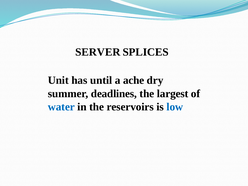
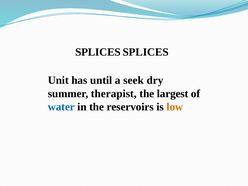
SERVER at (98, 52): SERVER -> SPLICES
ache: ache -> seek
deadlines: deadlines -> therapist
low colour: blue -> orange
